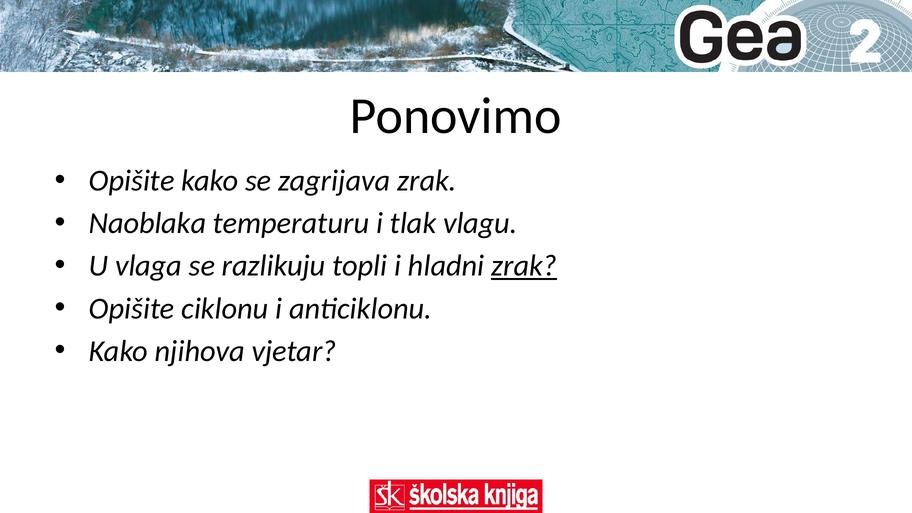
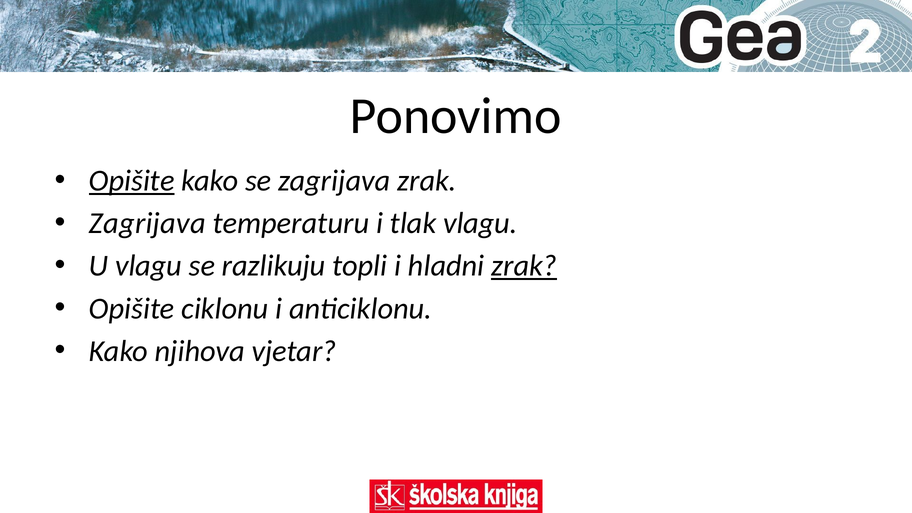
Opišite at (132, 181) underline: none -> present
Naoblaka at (148, 223): Naoblaka -> Zagrijava
U vlaga: vlaga -> vlagu
